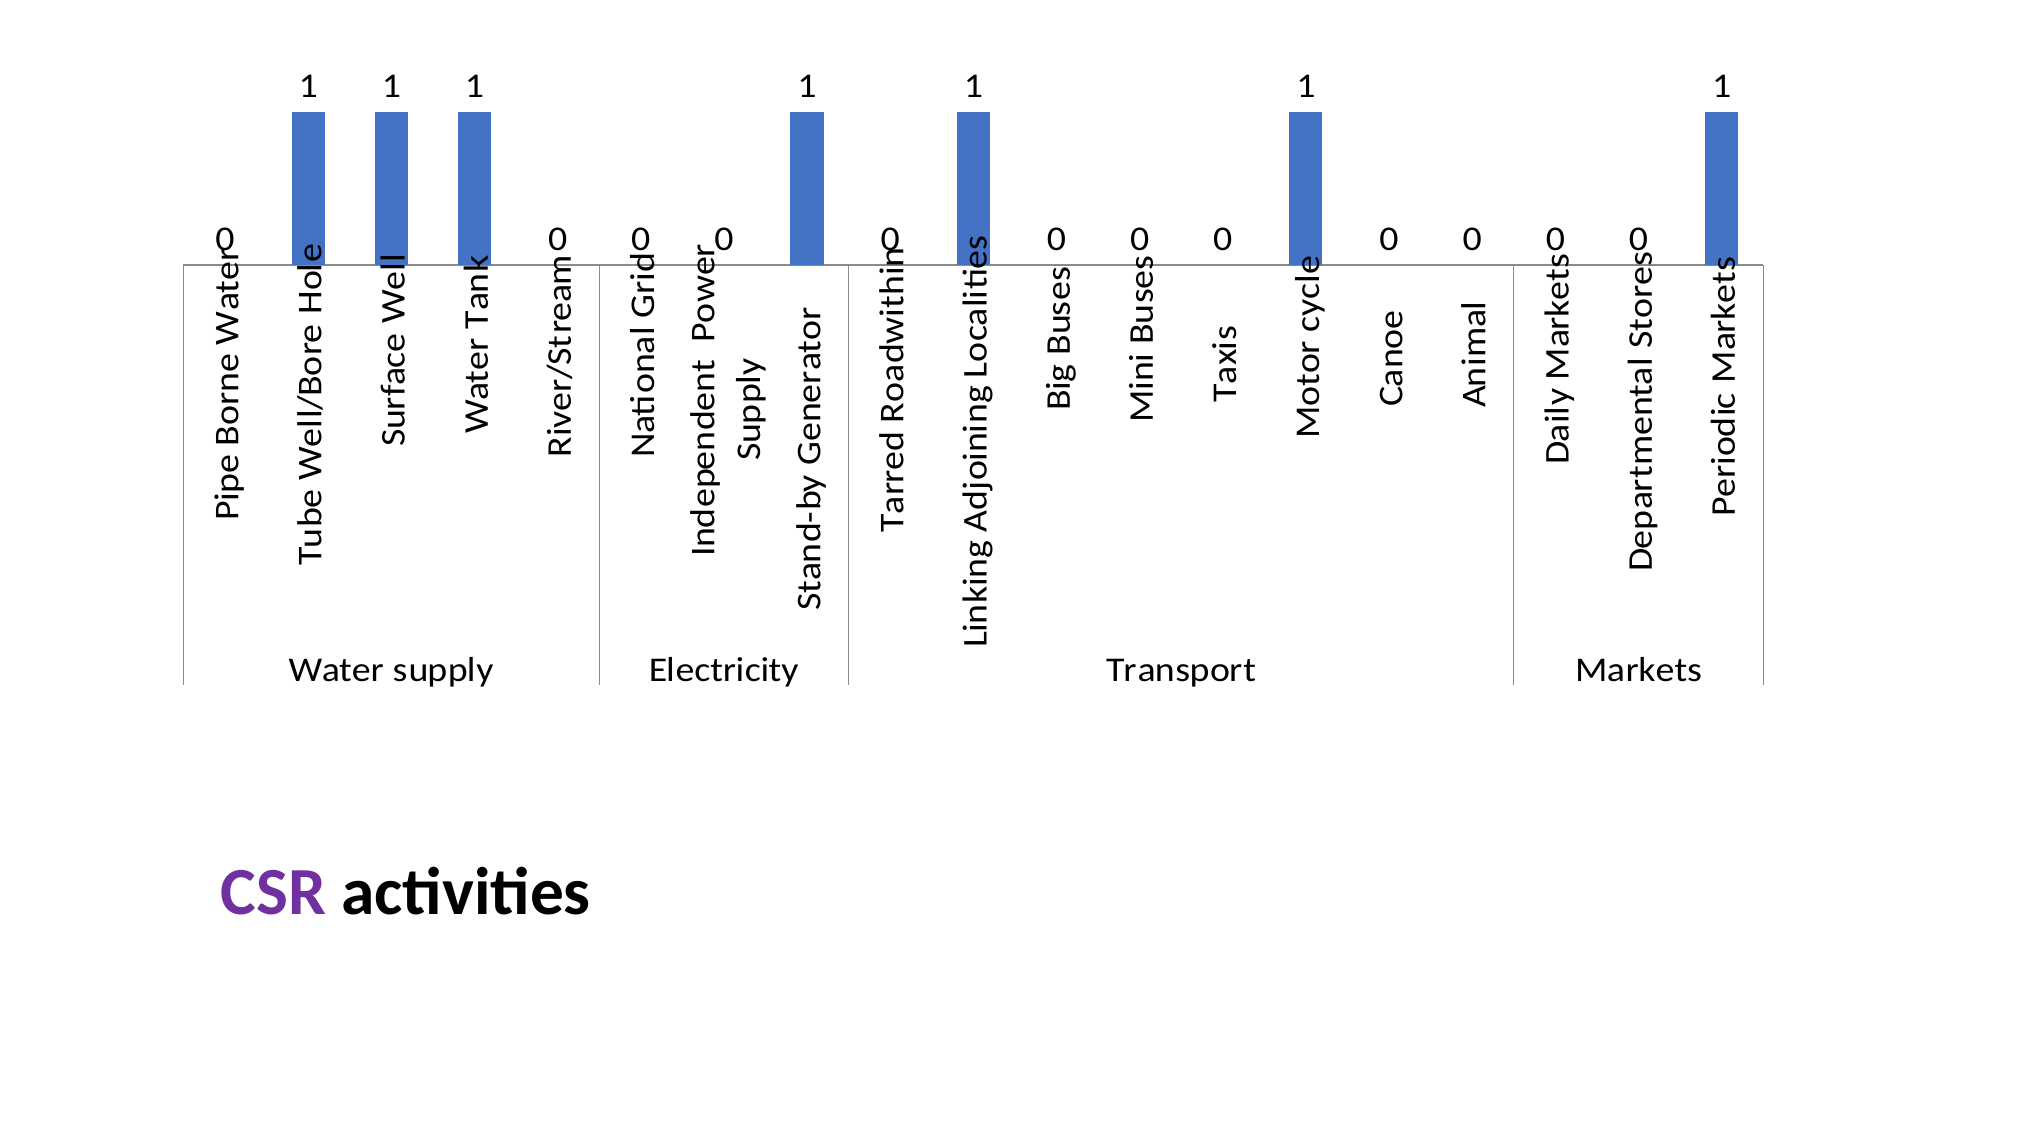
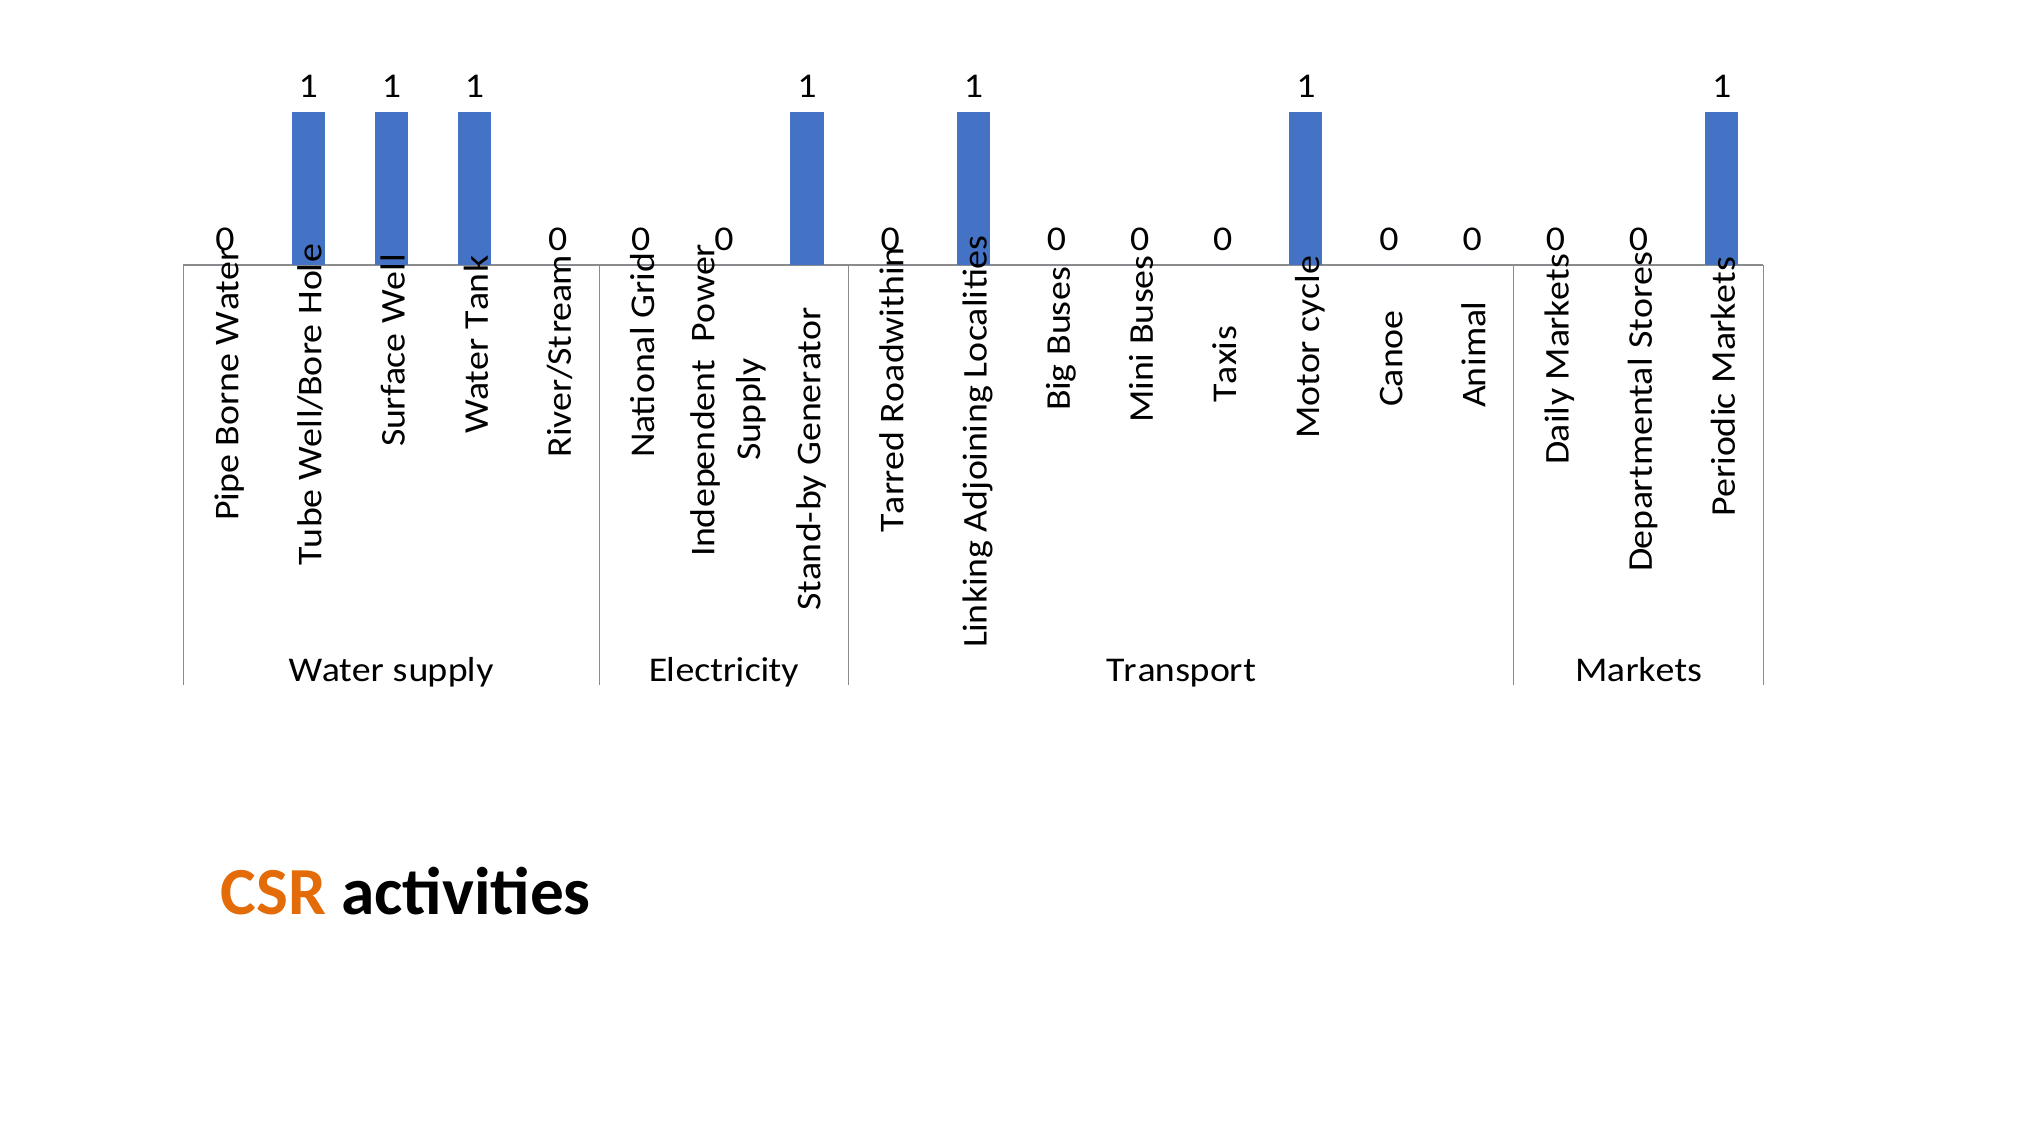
CSR colour: purple -> orange
